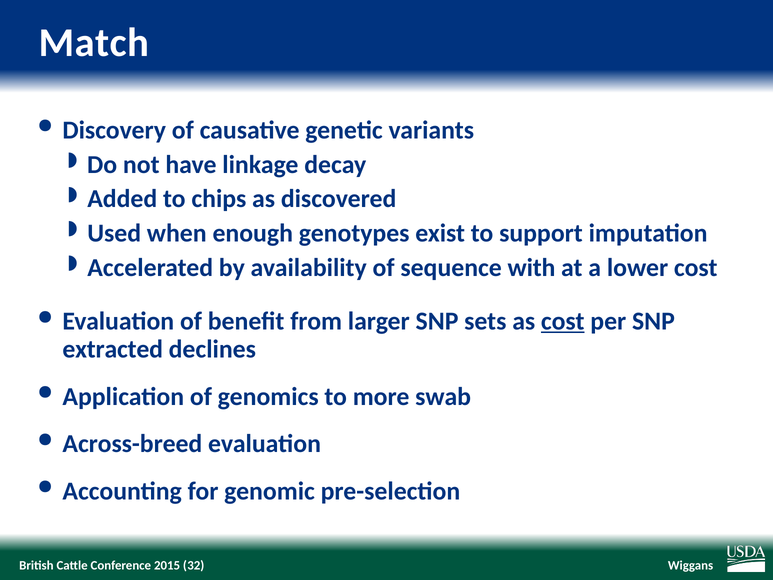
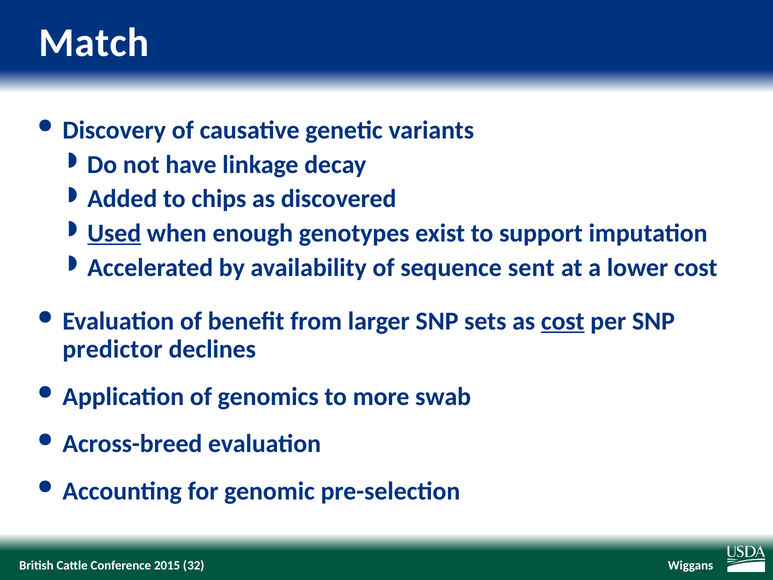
Used underline: none -> present
with: with -> sent
extracted: extracted -> predictor
